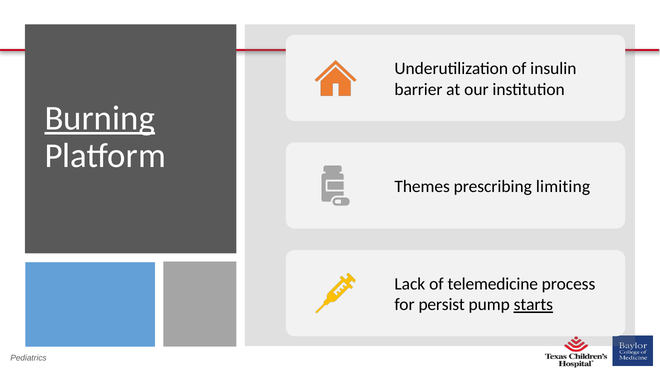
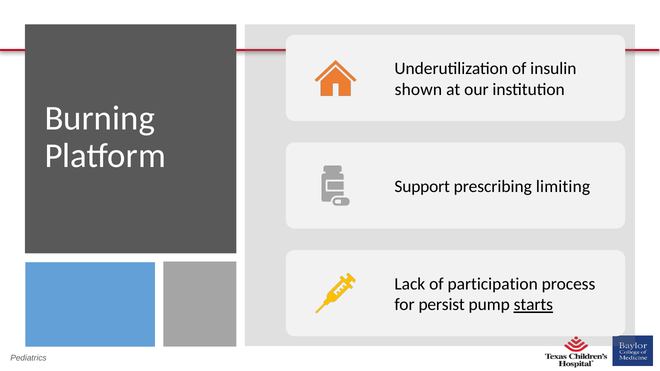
barrier: barrier -> shown
Burning underline: present -> none
Themes: Themes -> Support
telemedicine: telemedicine -> participation
